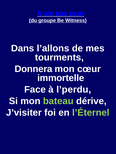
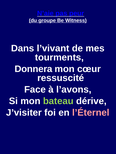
l’allons: l’allons -> l’vivant
immortelle: immortelle -> ressuscité
l’perdu: l’perdu -> l’avons
l’Éternel colour: light green -> pink
